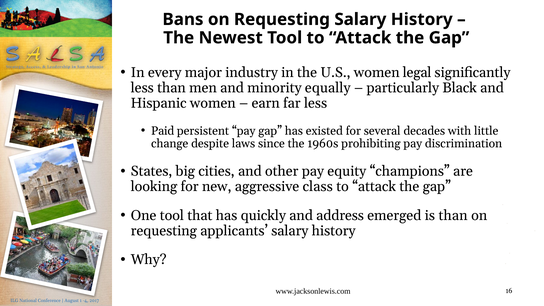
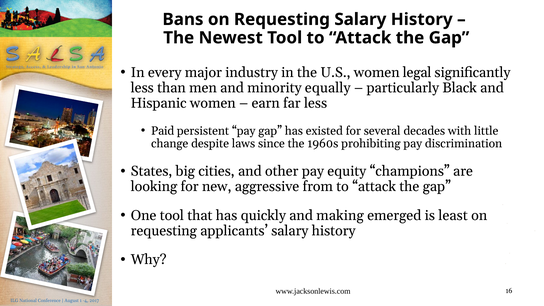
class: class -> from
address: address -> making
is than: than -> least
